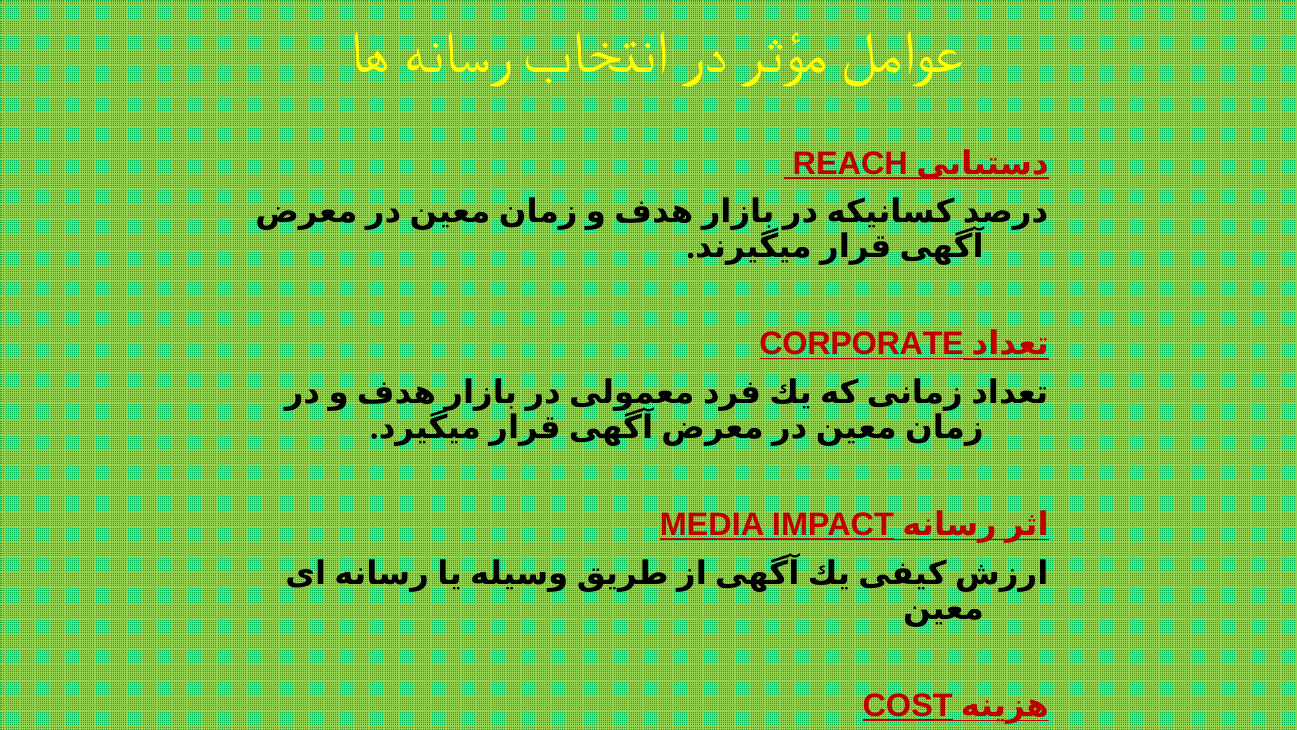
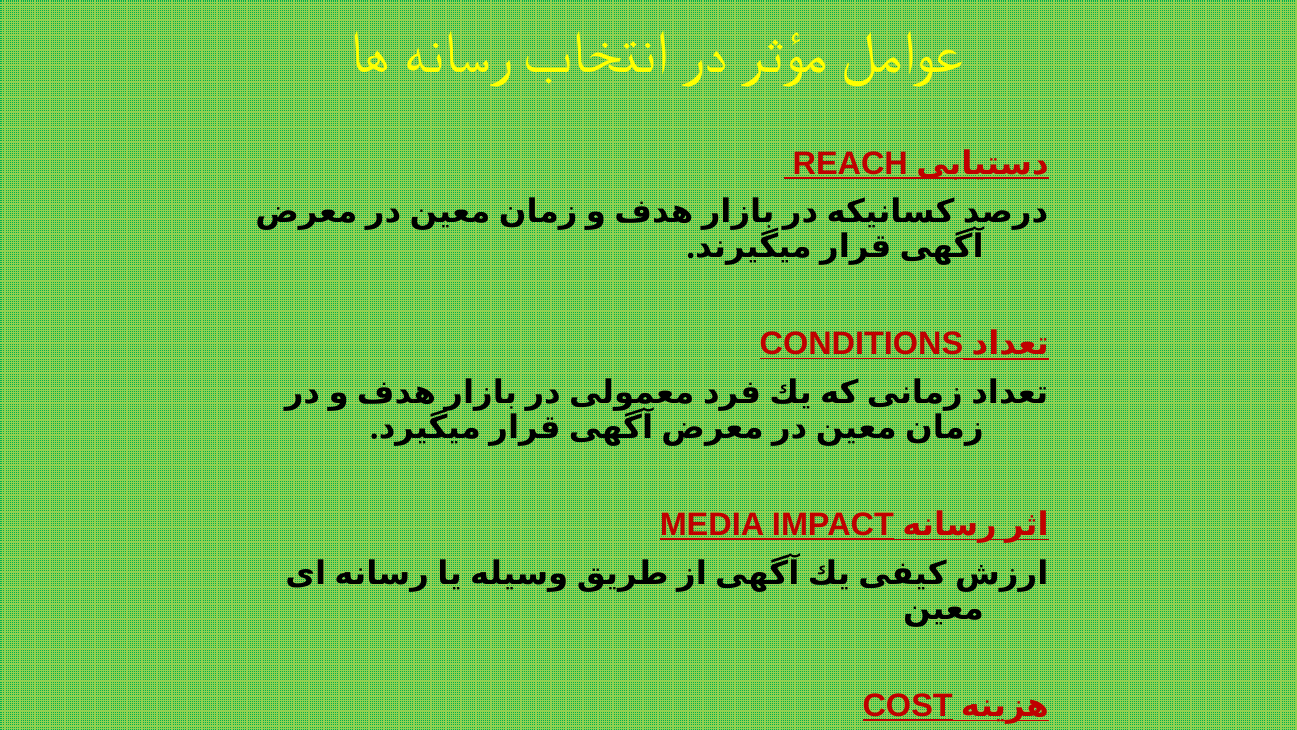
CORPORATE: CORPORATE -> CONDITIONS
